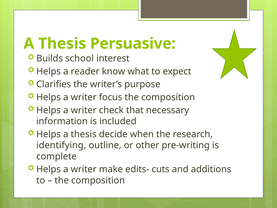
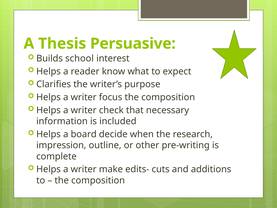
Helps a thesis: thesis -> board
identifying: identifying -> impression
